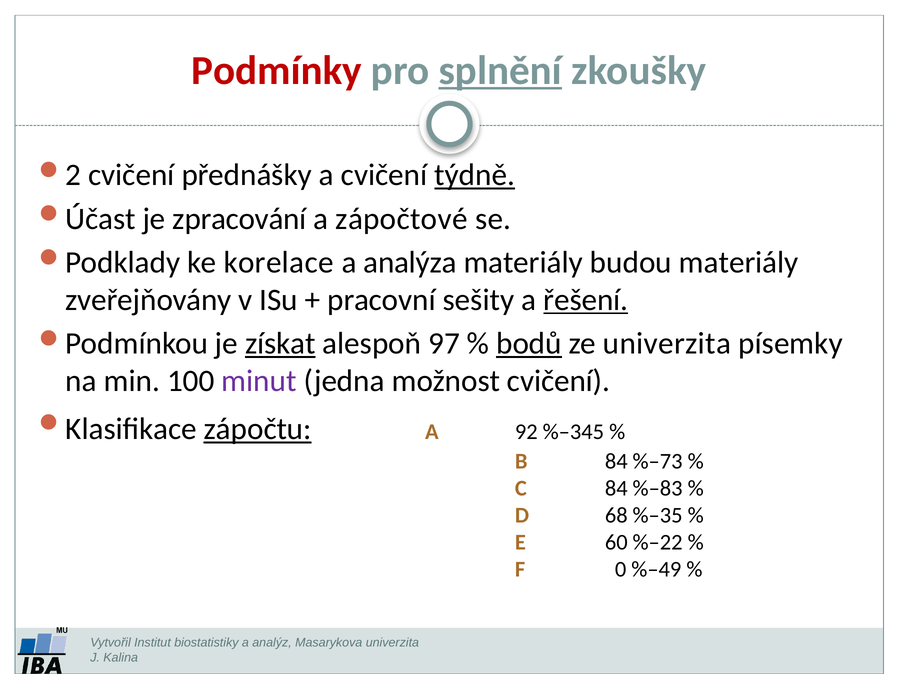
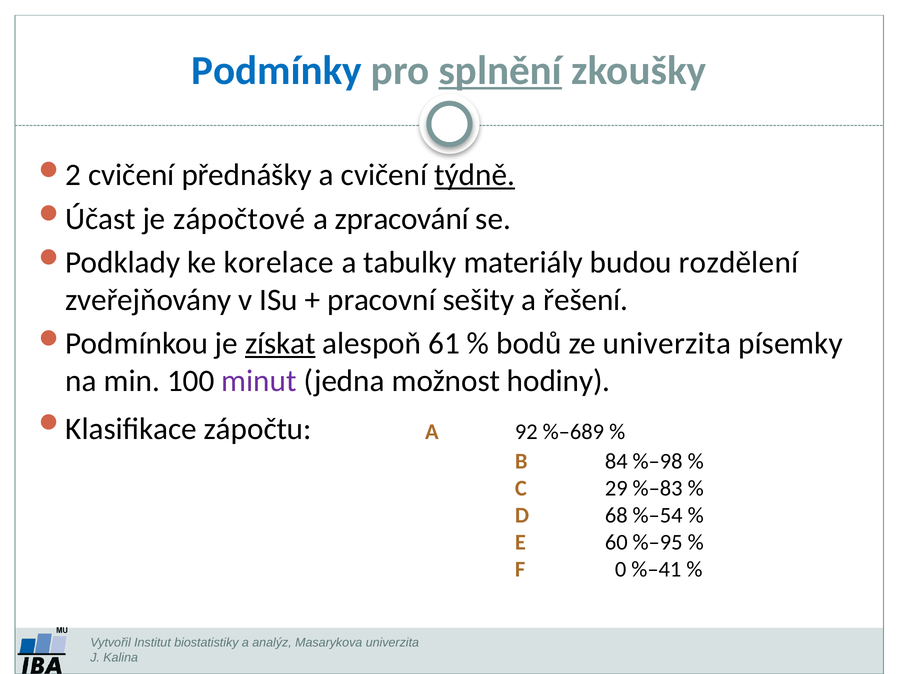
Podmínky colour: red -> blue
zpracování: zpracování -> zápočtové
zápočtové: zápočtové -> zpracování
analýza: analýza -> tabulky
budou materiály: materiály -> rozdělení
řešení underline: present -> none
97: 97 -> 61
bodů underline: present -> none
možnost cvičení: cvičení -> hodiny
zápočtu underline: present -> none
%–345: %–345 -> %–689
%–73: %–73 -> %–98
C 84: 84 -> 29
%–35: %–35 -> %–54
%–22: %–22 -> %–95
%–49: %–49 -> %–41
